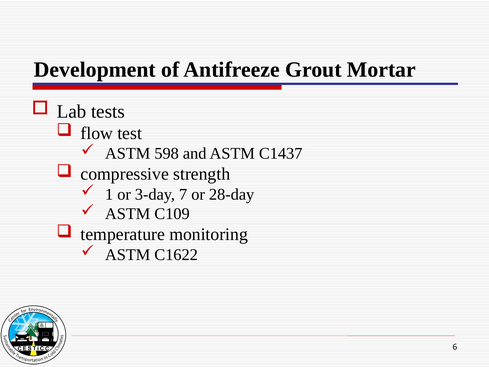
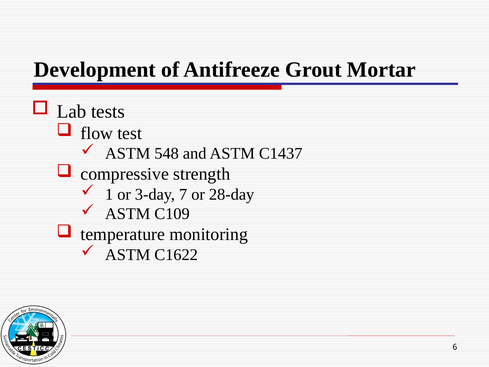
598: 598 -> 548
